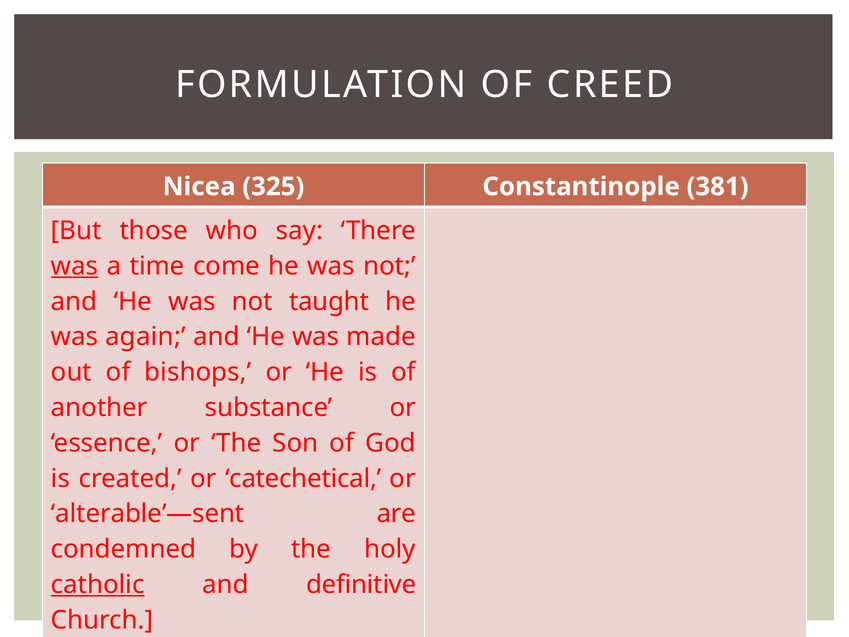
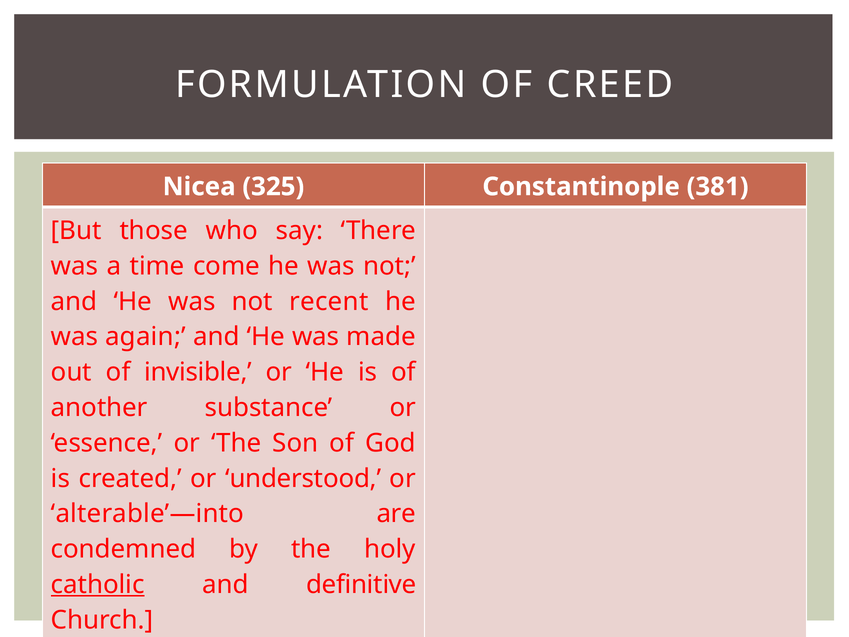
was at (75, 266) underline: present -> none
taught: taught -> recent
bishops: bishops -> invisible
catechetical: catechetical -> understood
alterable’—sent: alterable’—sent -> alterable’—into
